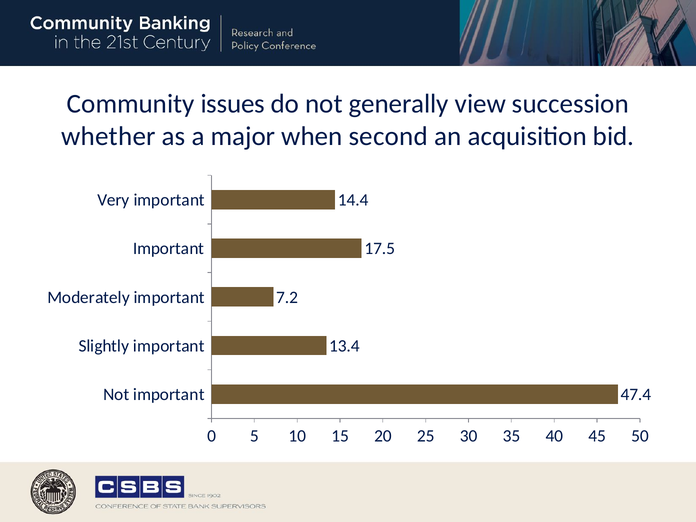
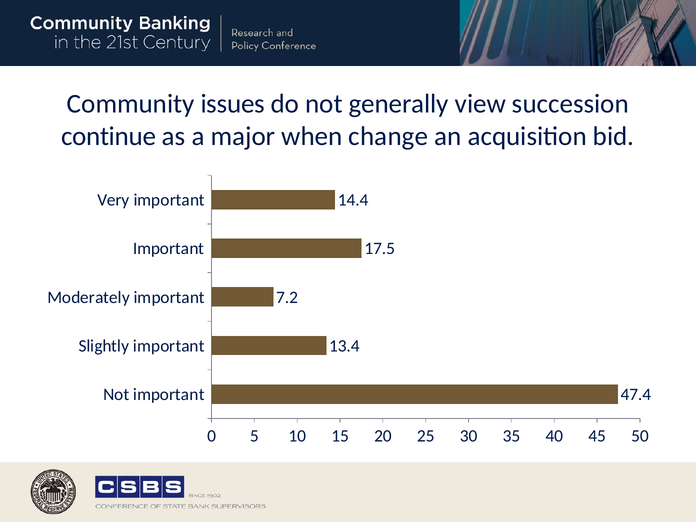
whether: whether -> continue
second: second -> change
